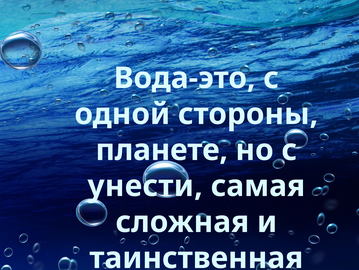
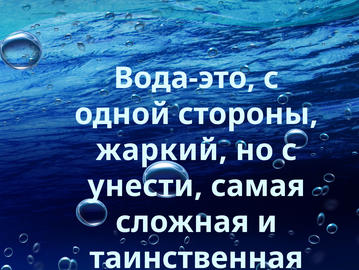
планете: планете -> жаркий
